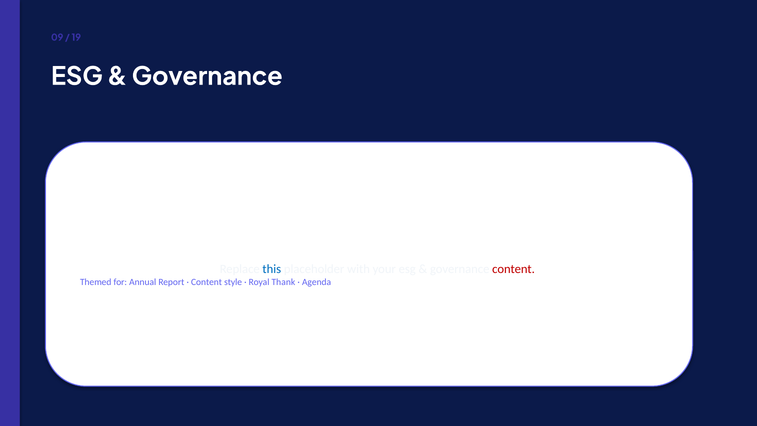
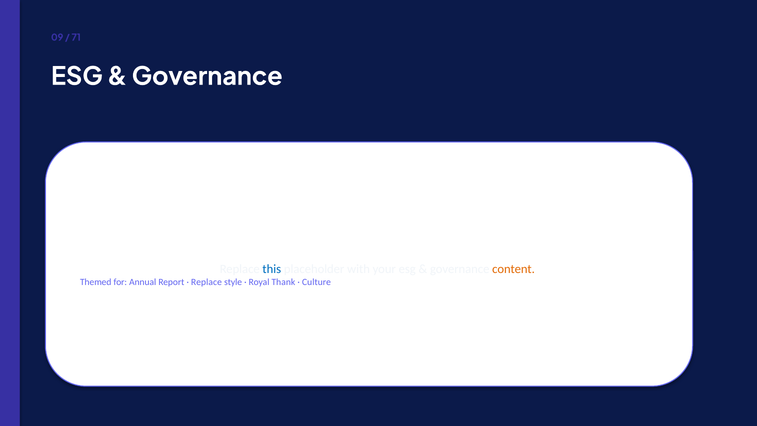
19: 19 -> 71
content at (514, 269) colour: red -> orange
Content at (207, 282): Content -> Replace
Agenda: Agenda -> Culture
